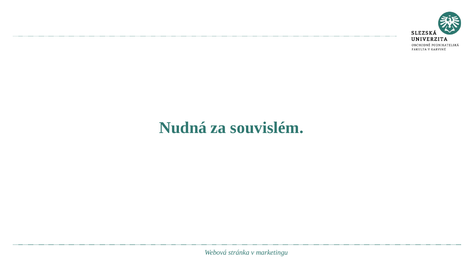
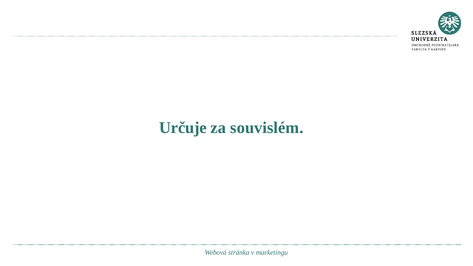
Nudná: Nudná -> Určuje
